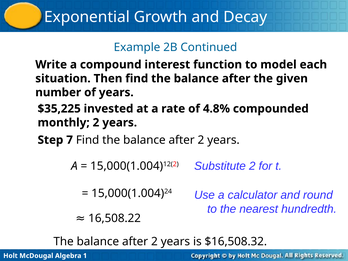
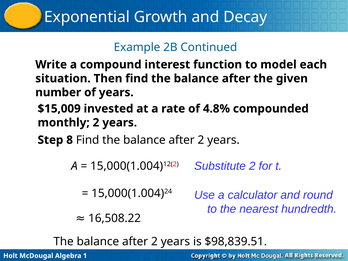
$35,225: $35,225 -> $15,009
7: 7 -> 8
$16,508.32: $16,508.32 -> $98,839.51
